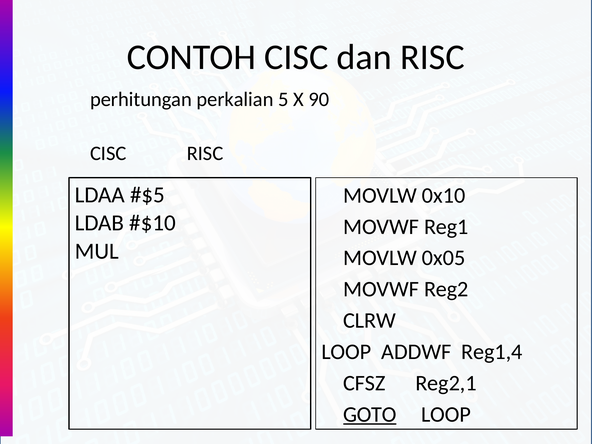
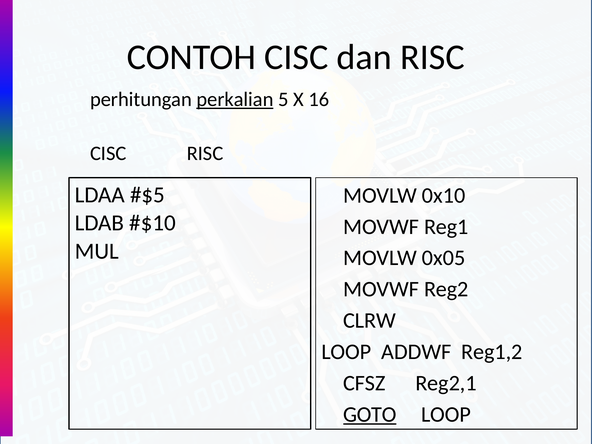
perkalian underline: none -> present
90: 90 -> 16
Reg1,4: Reg1,4 -> Reg1,2
